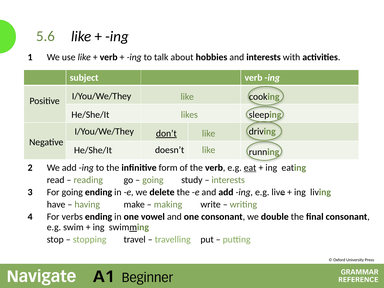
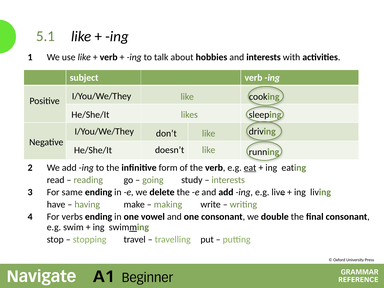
5.6: 5.6 -> 5.1
don’t underline: present -> none
For going: going -> same
